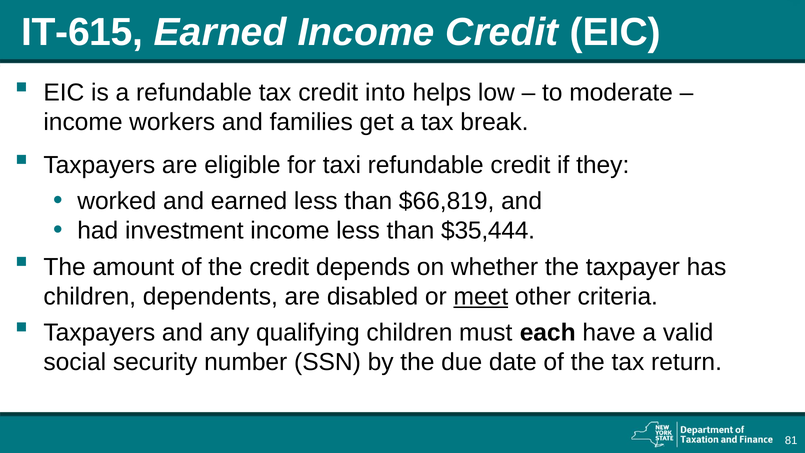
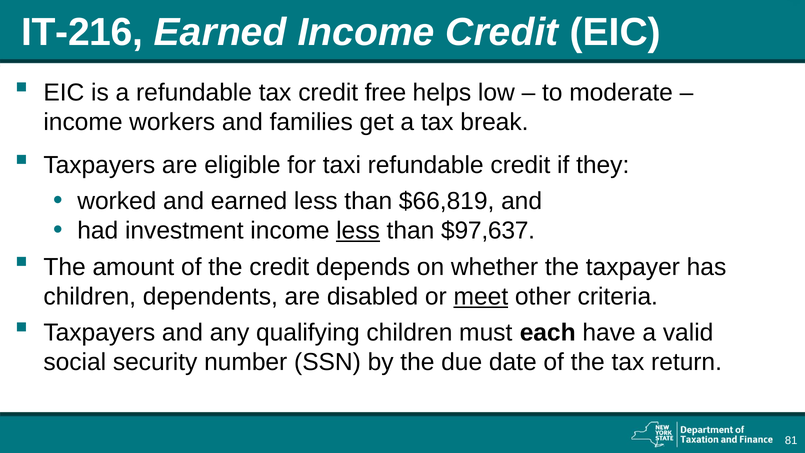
IT-615: IT-615 -> IT-216
into: into -> free
less at (358, 231) underline: none -> present
$35,444: $35,444 -> $97,637
